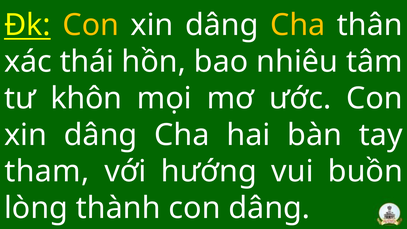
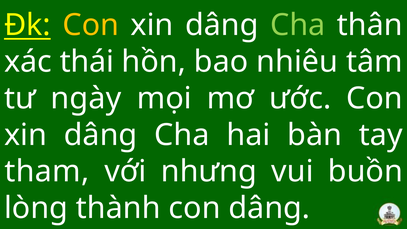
Cha at (298, 25) colour: yellow -> light green
khôn: khôn -> ngày
hướng: hướng -> nhưng
